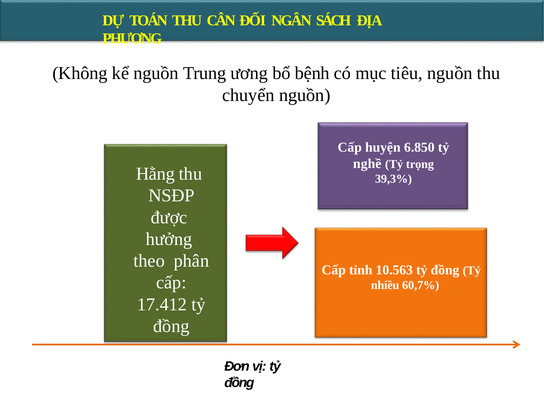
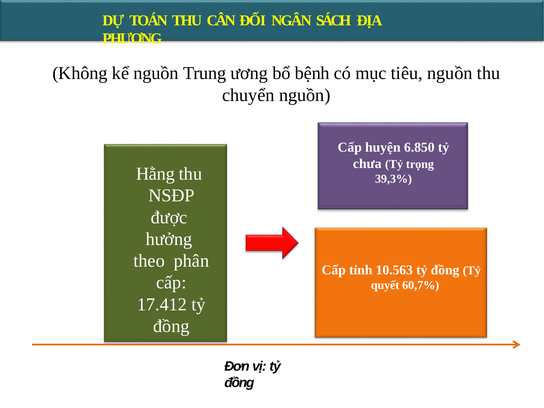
nghề: nghề -> chưa
nhiều: nhiều -> quyết
